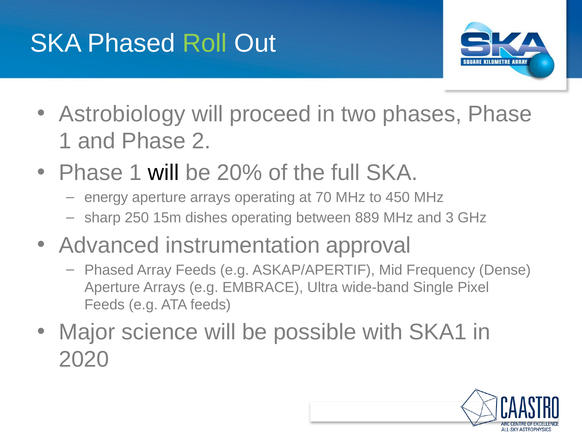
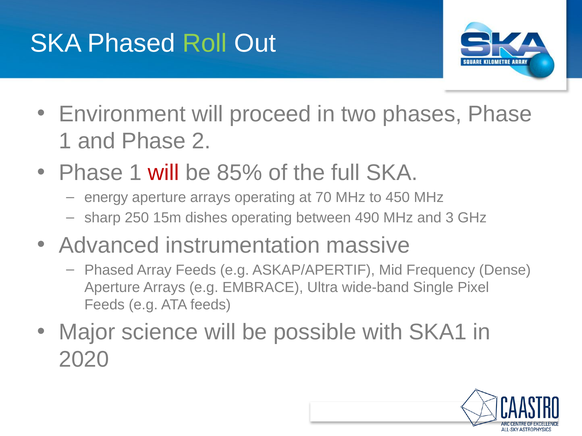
Astrobiology: Astrobiology -> Environment
will at (164, 173) colour: black -> red
20%: 20% -> 85%
889: 889 -> 490
approval: approval -> massive
